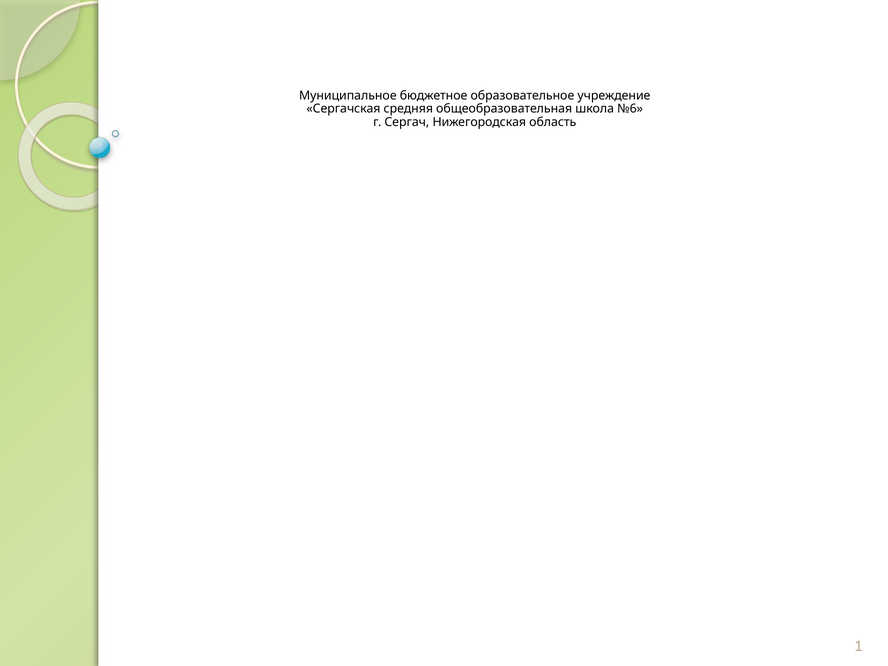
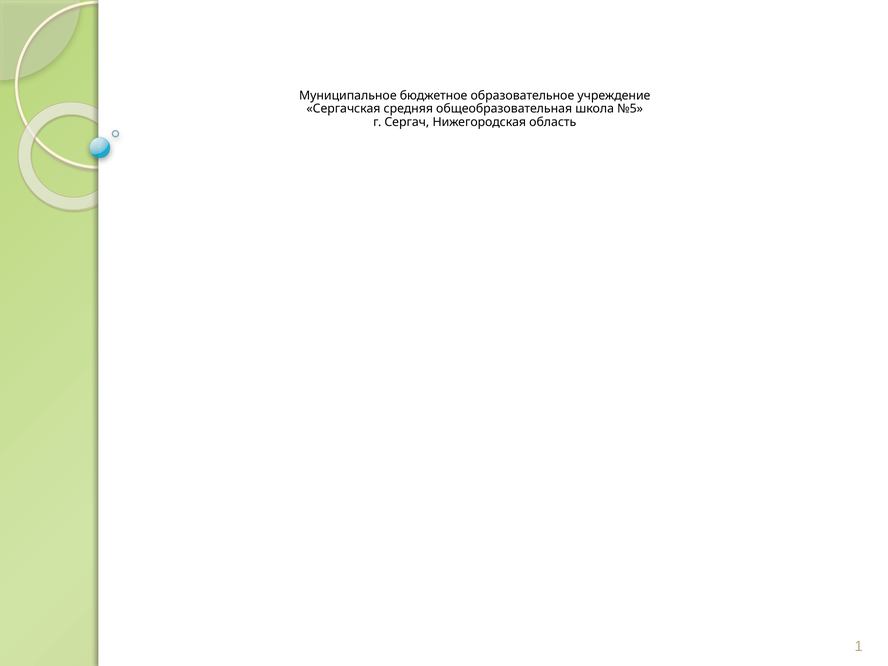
№6: №6 -> №5
